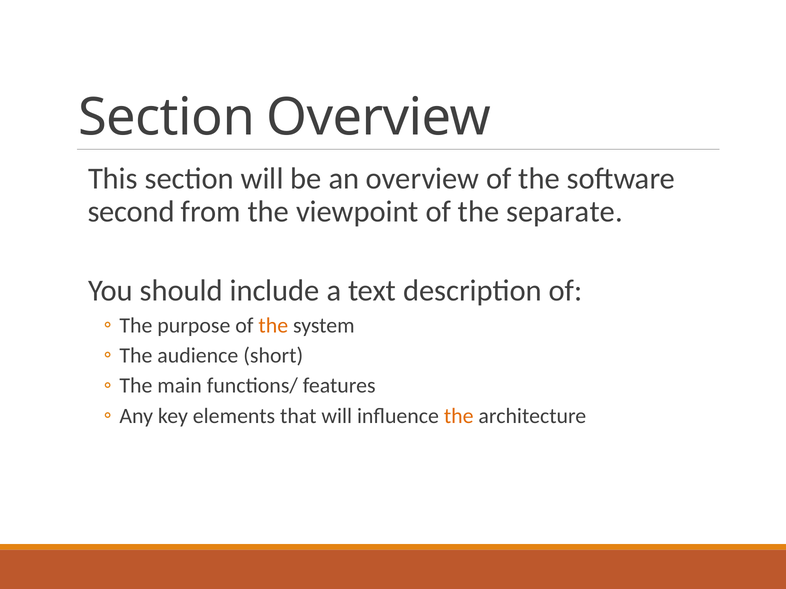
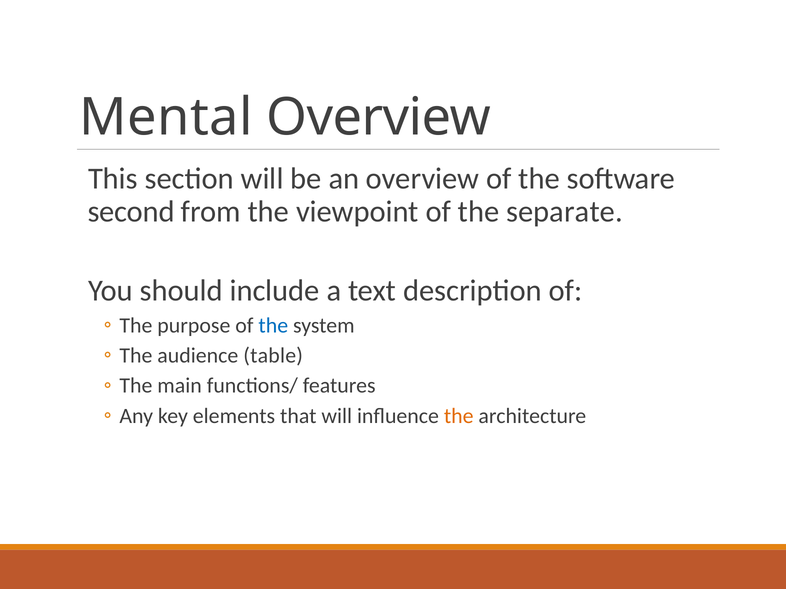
Section at (166, 117): Section -> Mental
the at (273, 326) colour: orange -> blue
short: short -> table
